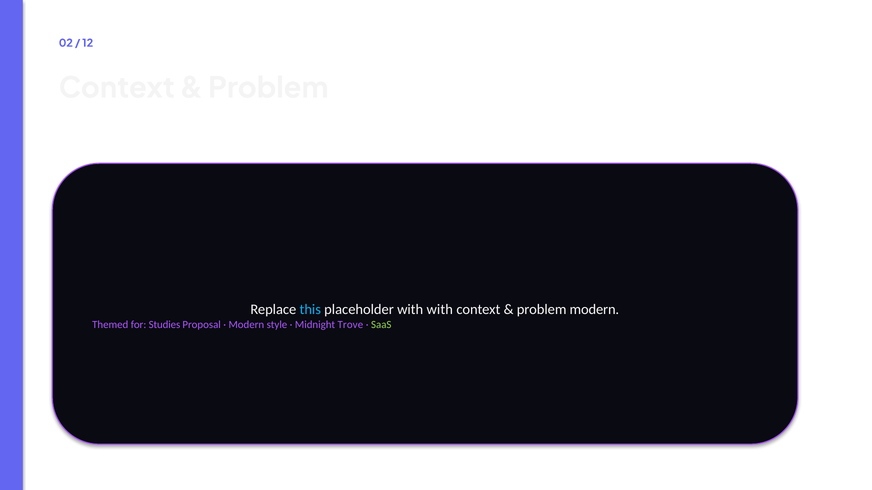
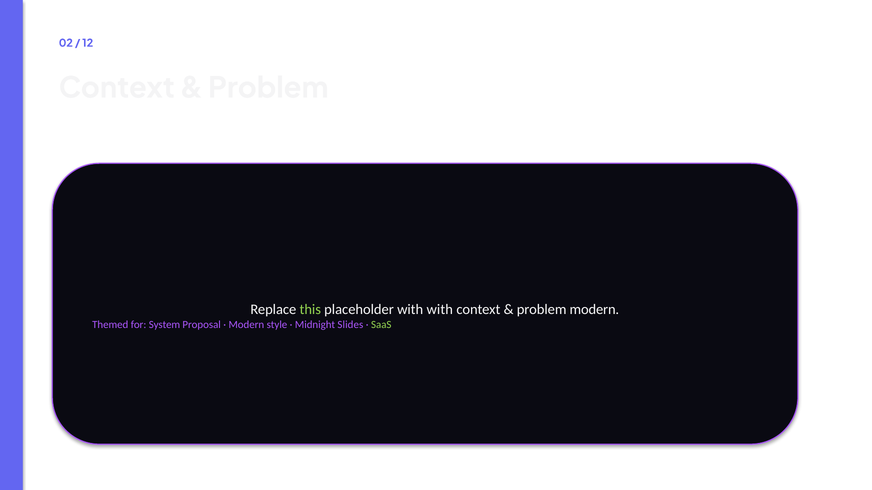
this colour: light blue -> light green
Studies: Studies -> System
Trove: Trove -> Slides
